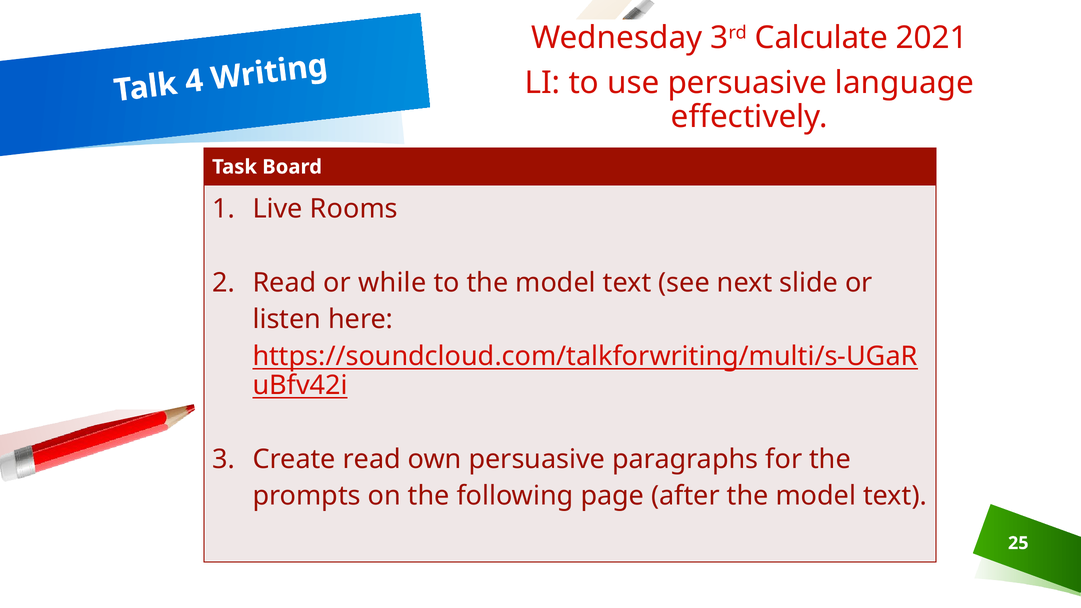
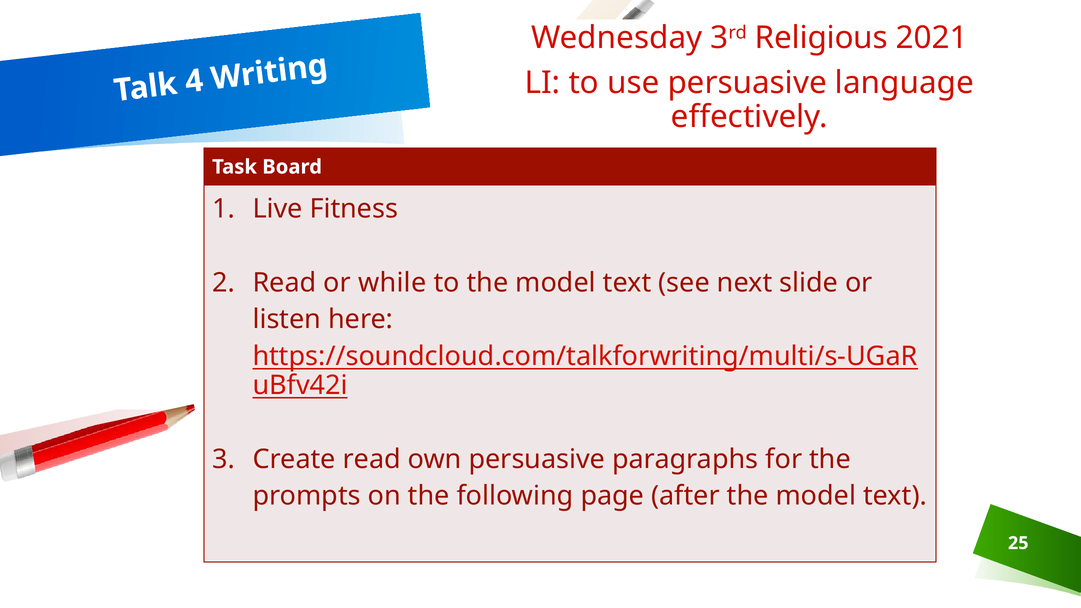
Calculate: Calculate -> Religious
Rooms: Rooms -> Fitness
